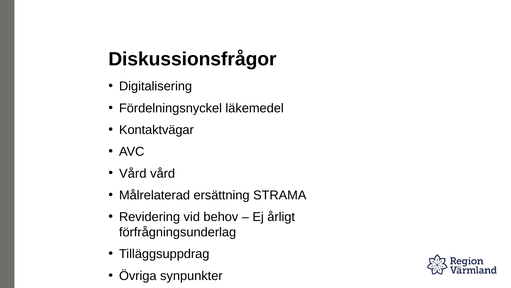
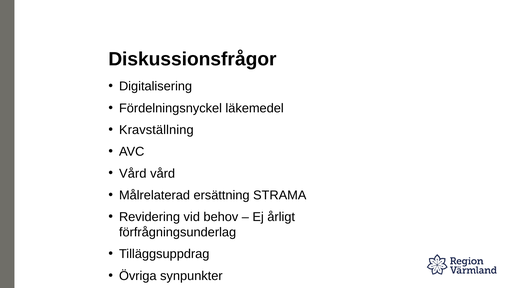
Kontaktvägar: Kontaktvägar -> Kravställning
